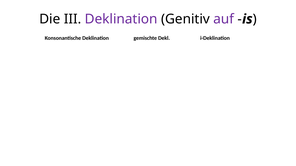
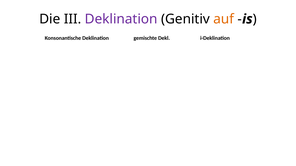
auf colour: purple -> orange
